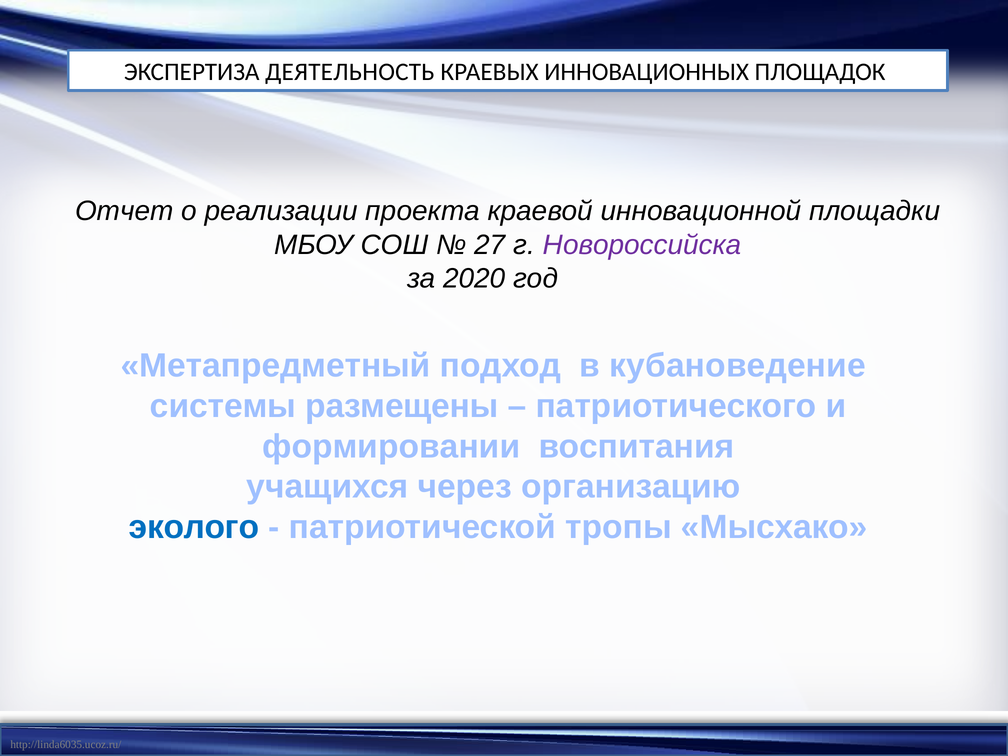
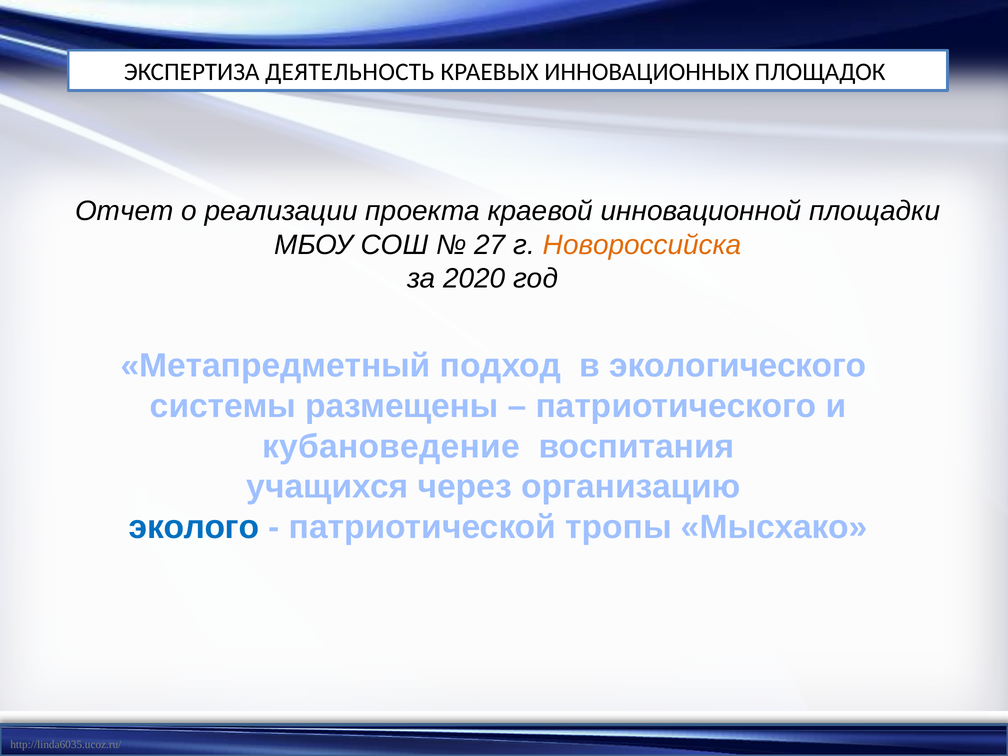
Новороссийска colour: purple -> orange
кубановедение: кубановедение -> экологического
формировании: формировании -> кубановедение
